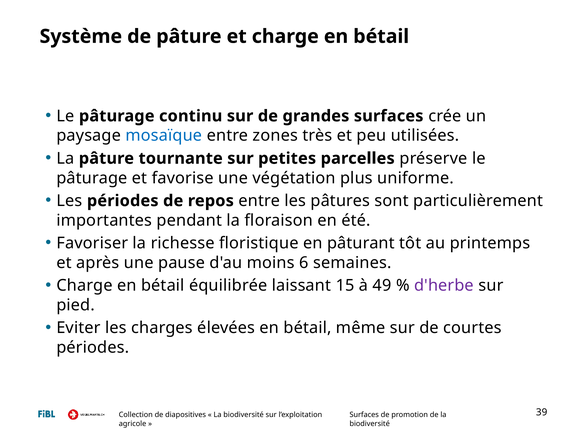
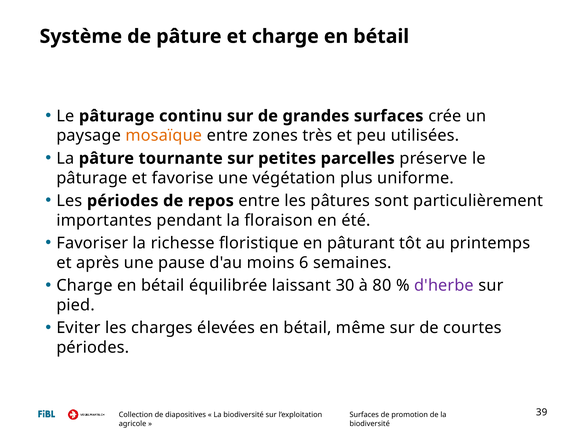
mosaïque colour: blue -> orange
15: 15 -> 30
49: 49 -> 80
